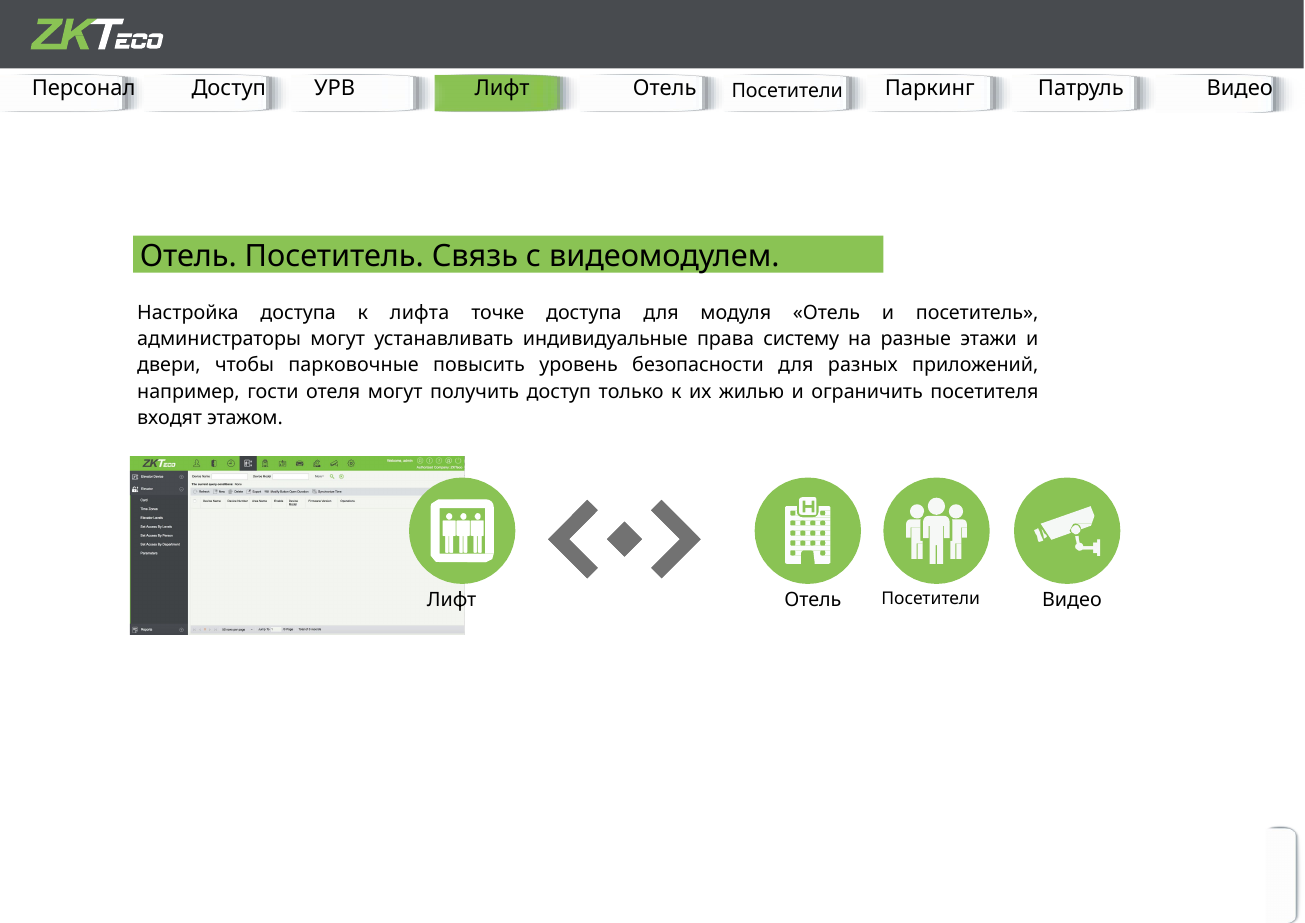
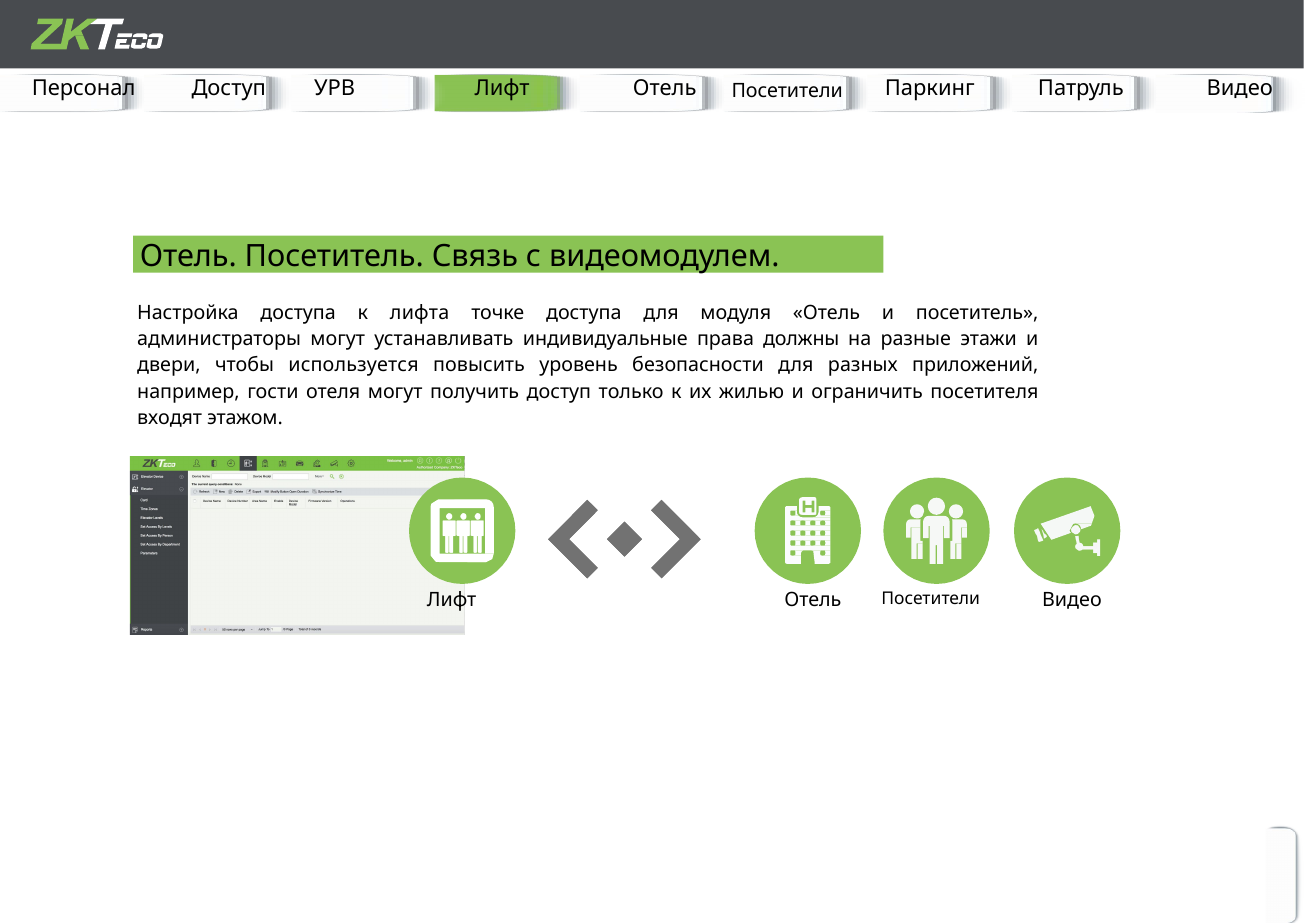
систему: систему -> должны
парковочные: парковочные -> используется
